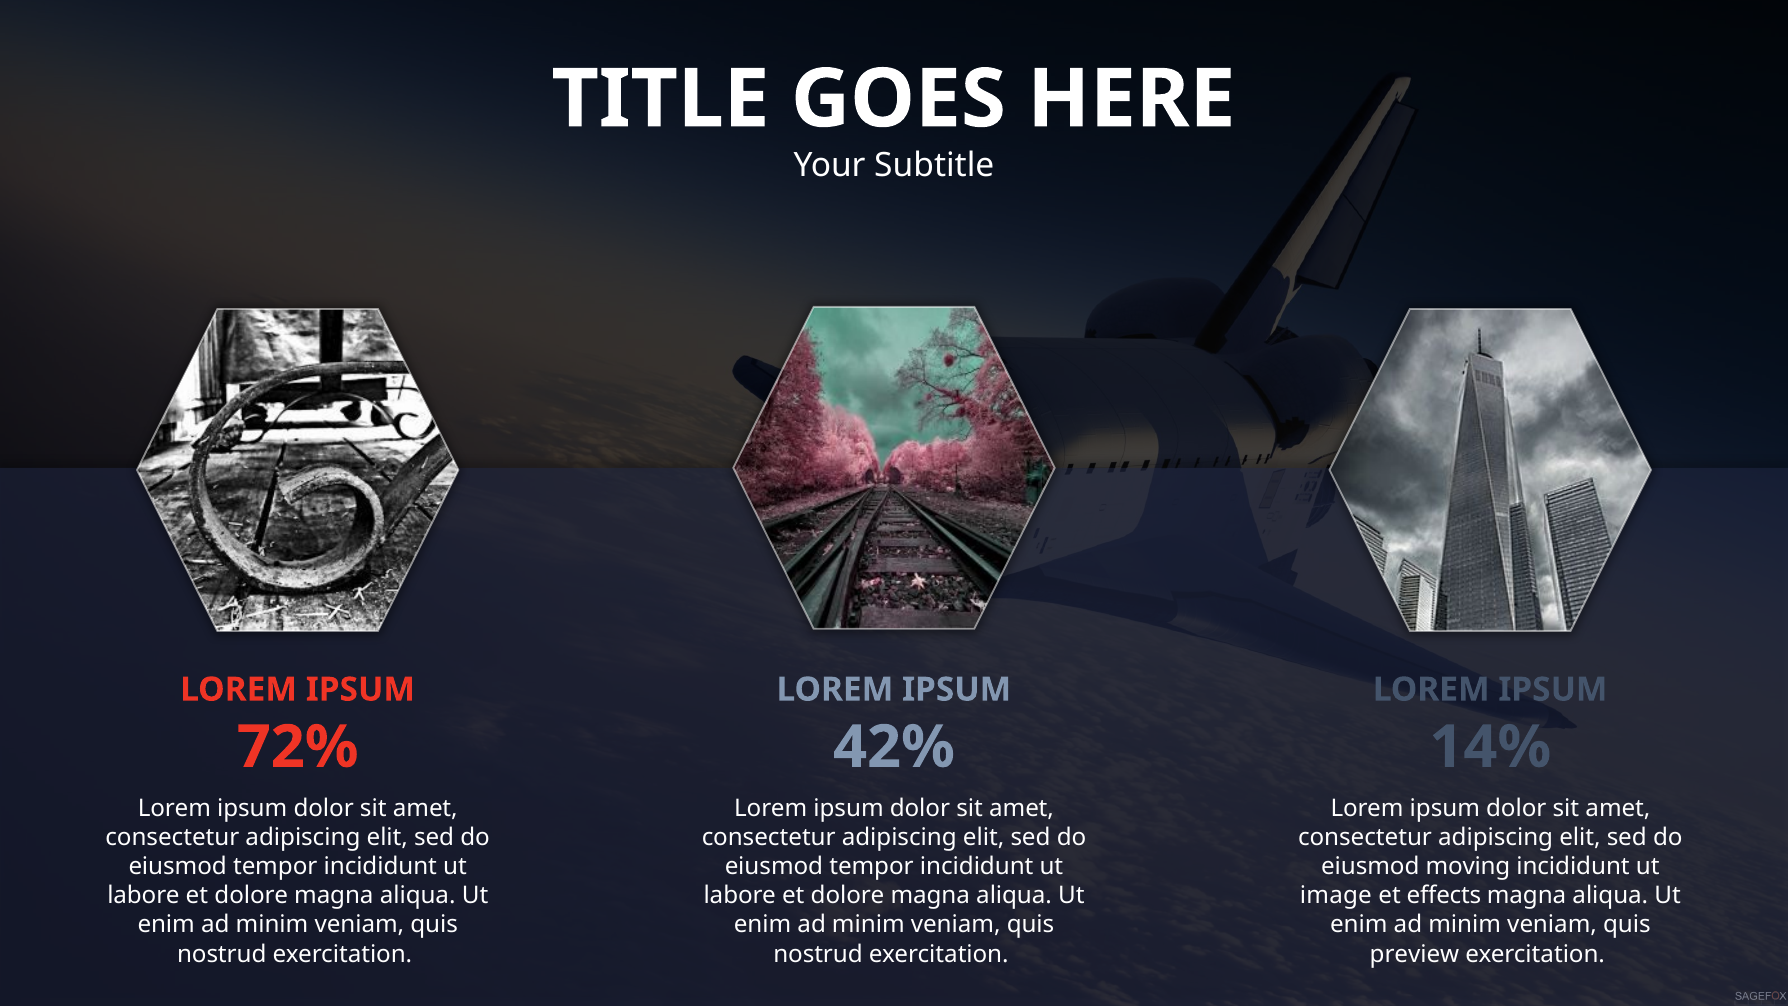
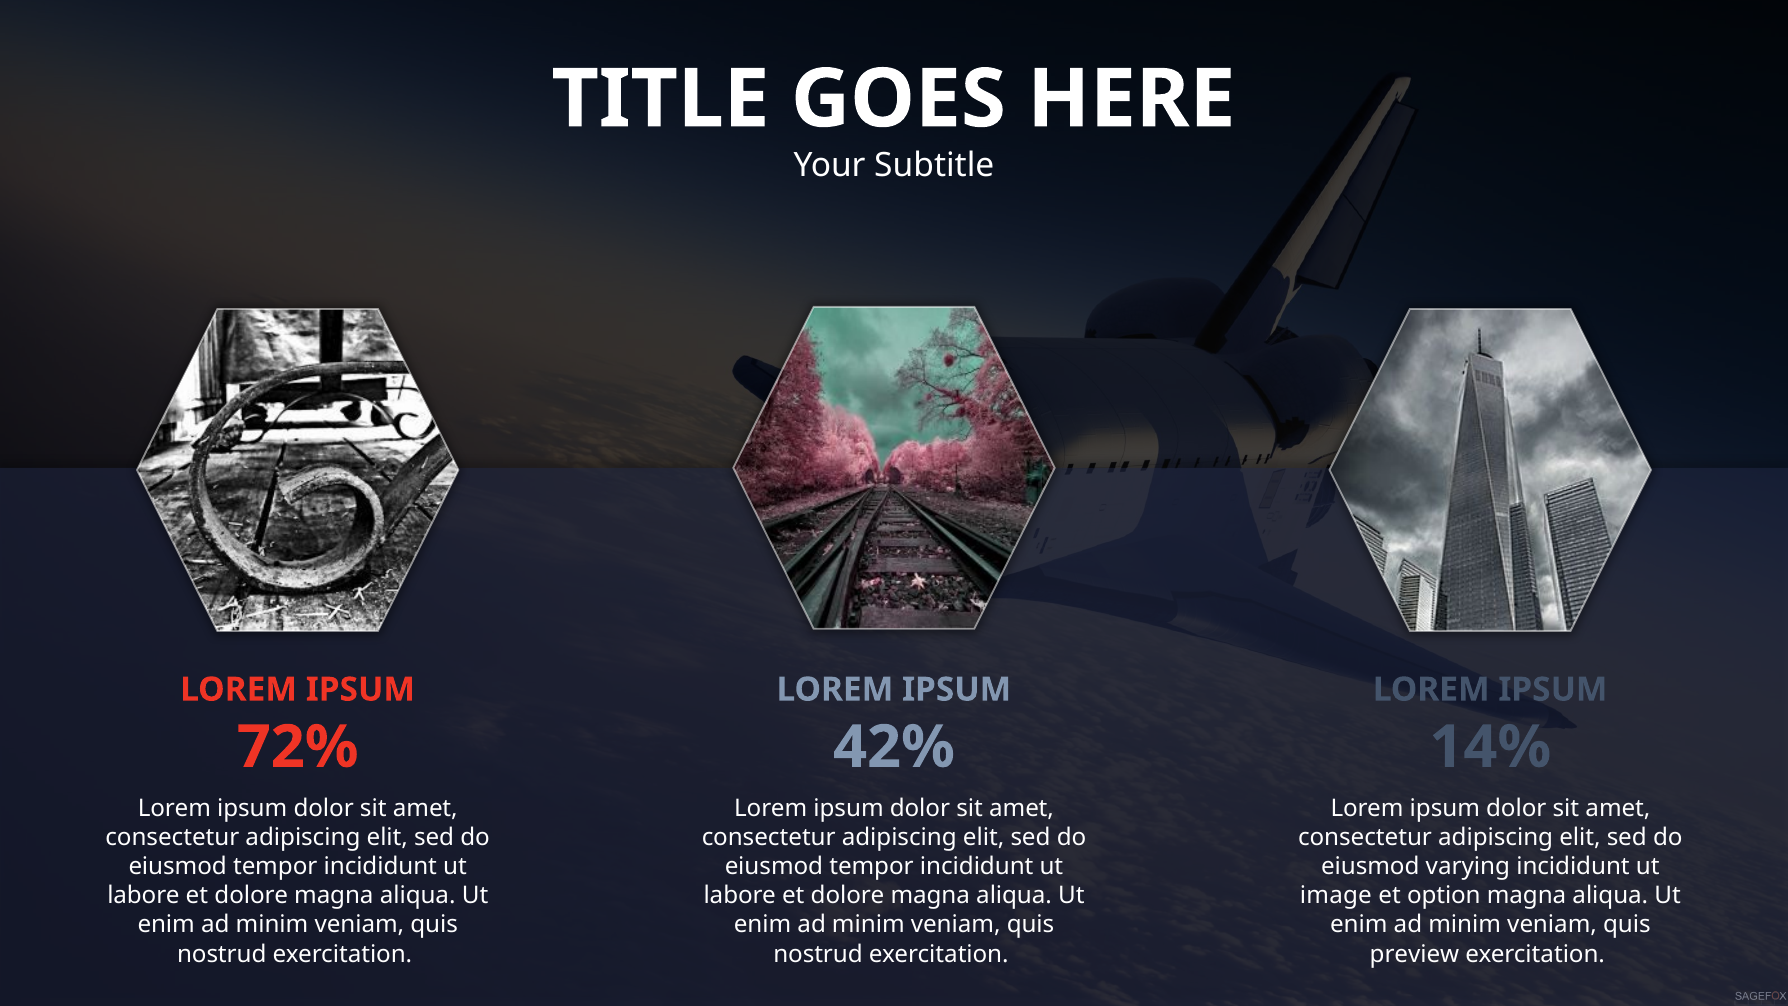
moving: moving -> varying
effects: effects -> option
